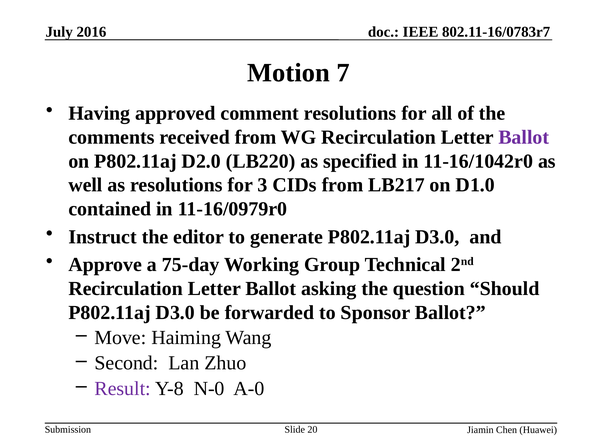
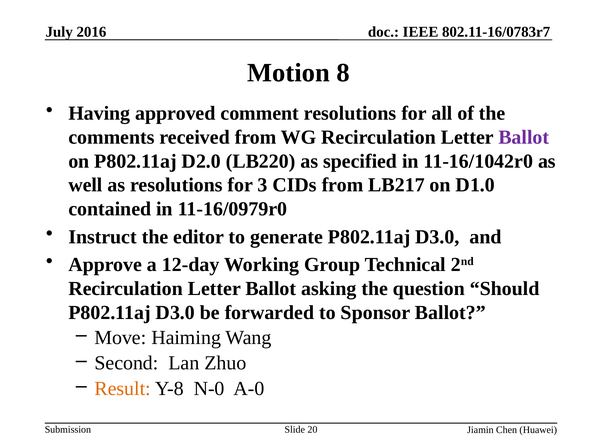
7: 7 -> 8
75-day: 75-day -> 12-day
Result colour: purple -> orange
